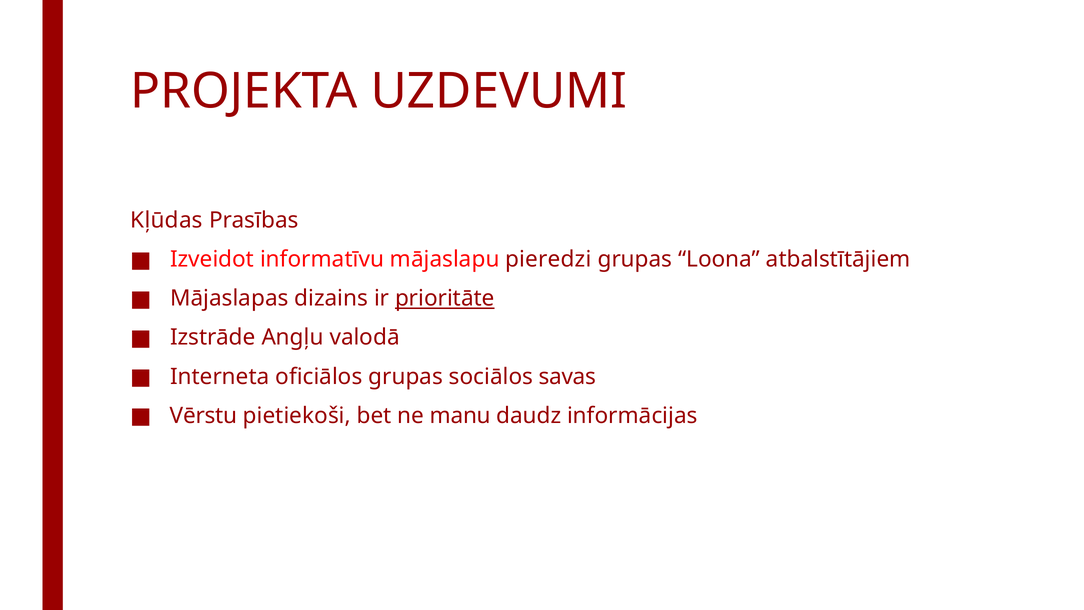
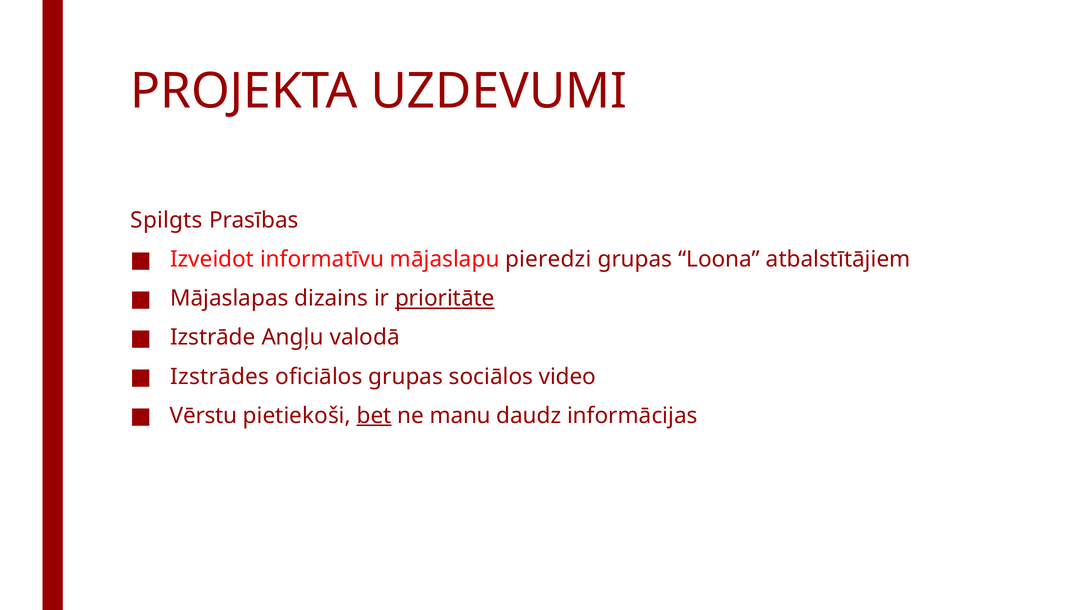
Kļūdas: Kļūdas -> Spilgts
Interneta: Interneta -> Izstrādes
savas: savas -> video
bet underline: none -> present
